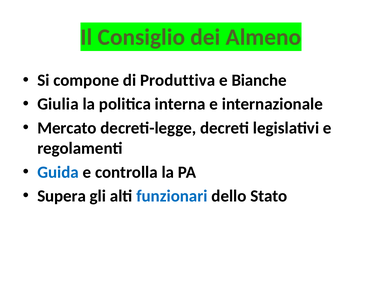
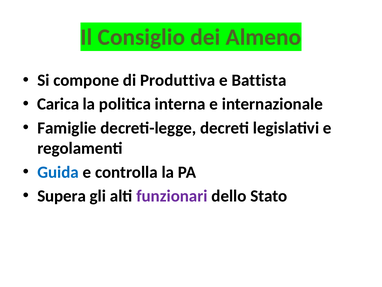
Bianche: Bianche -> Battista
Giulia: Giulia -> Carica
Mercato: Mercato -> Famiglie
funzionari colour: blue -> purple
